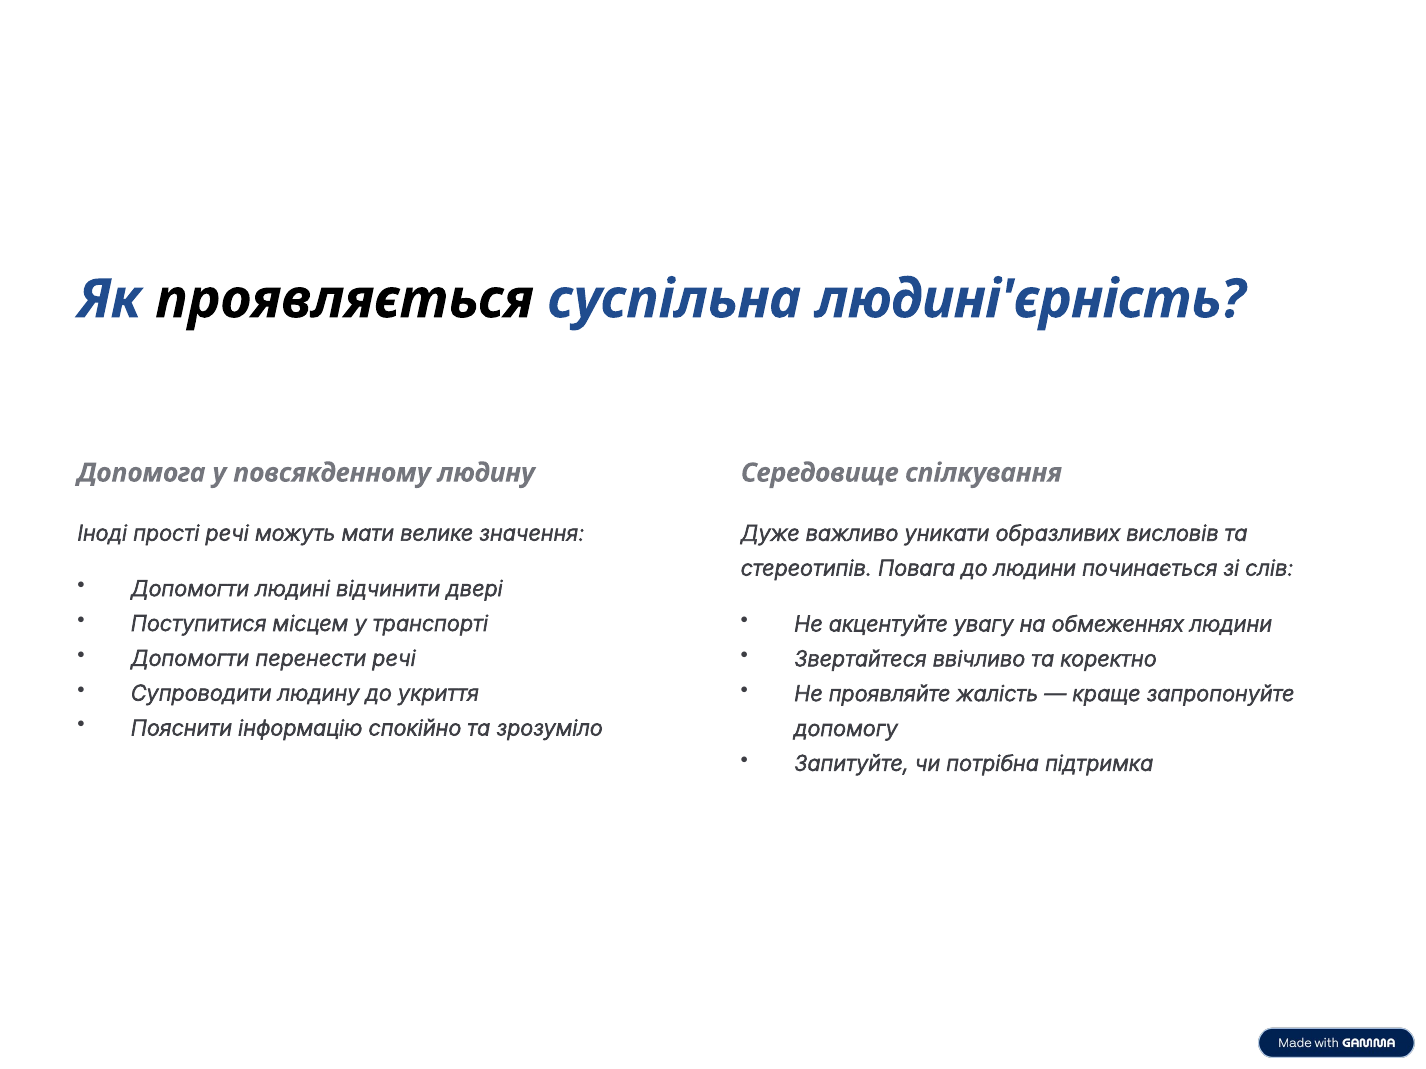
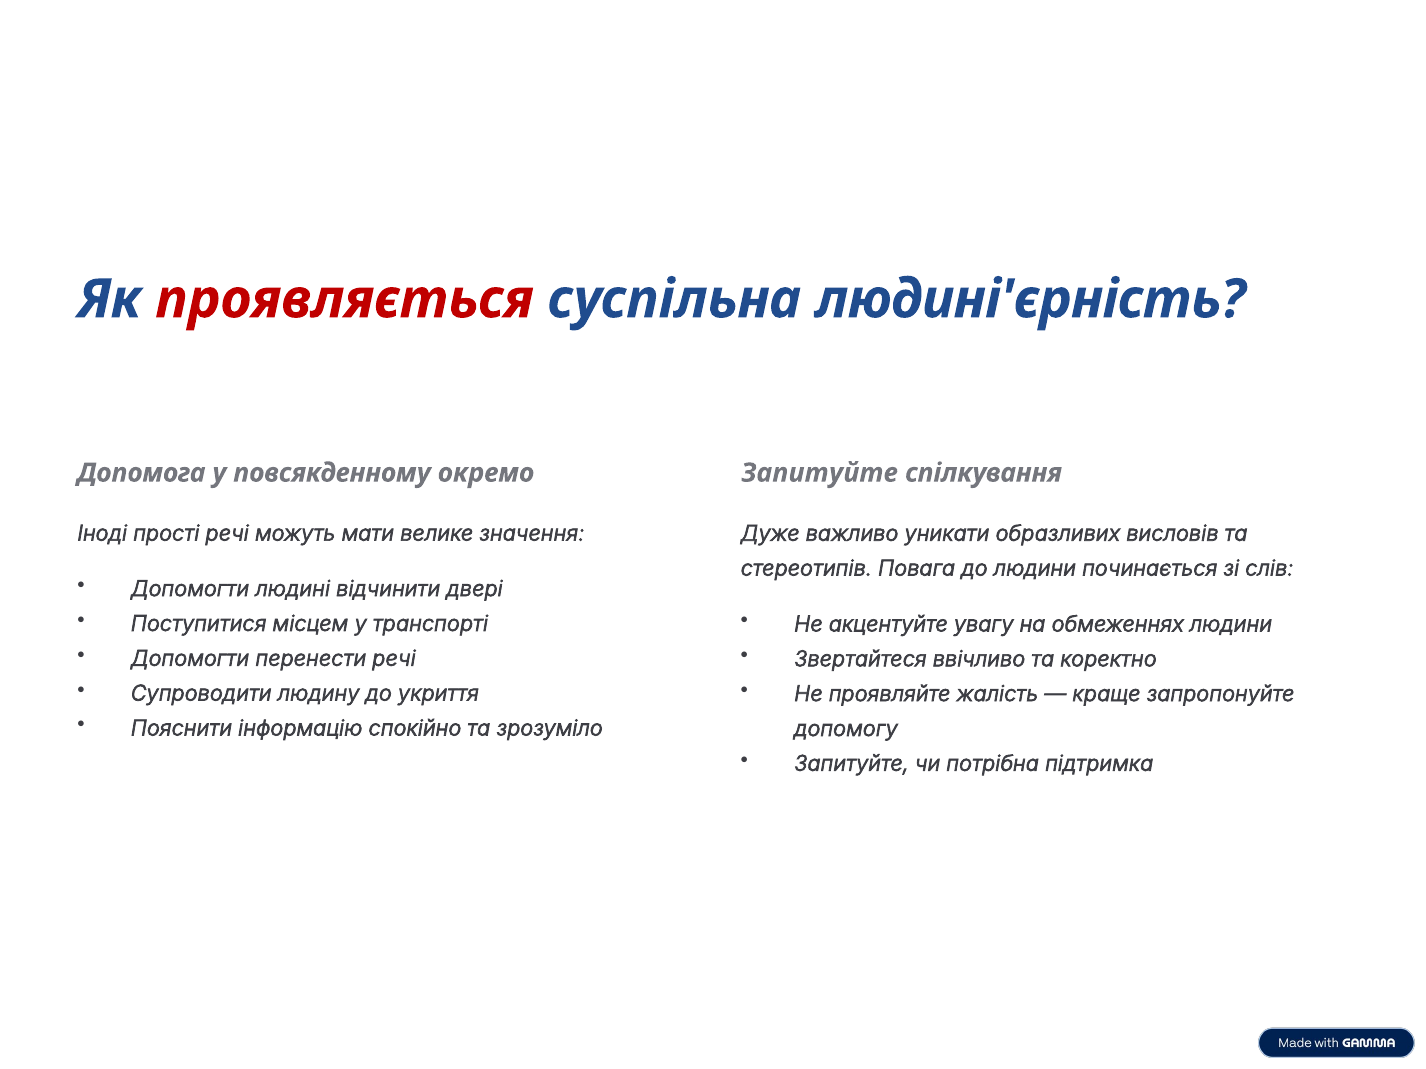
проявляється colour: black -> red
повсякденному людину: людину -> окремо
Середовище at (820, 473): Середовище -> Запитуйте
